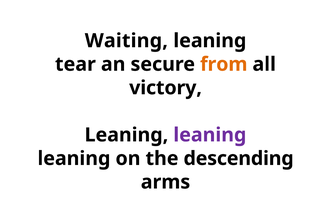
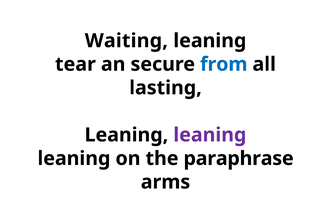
from colour: orange -> blue
victory: victory -> lasting
descending: descending -> paraphrase
